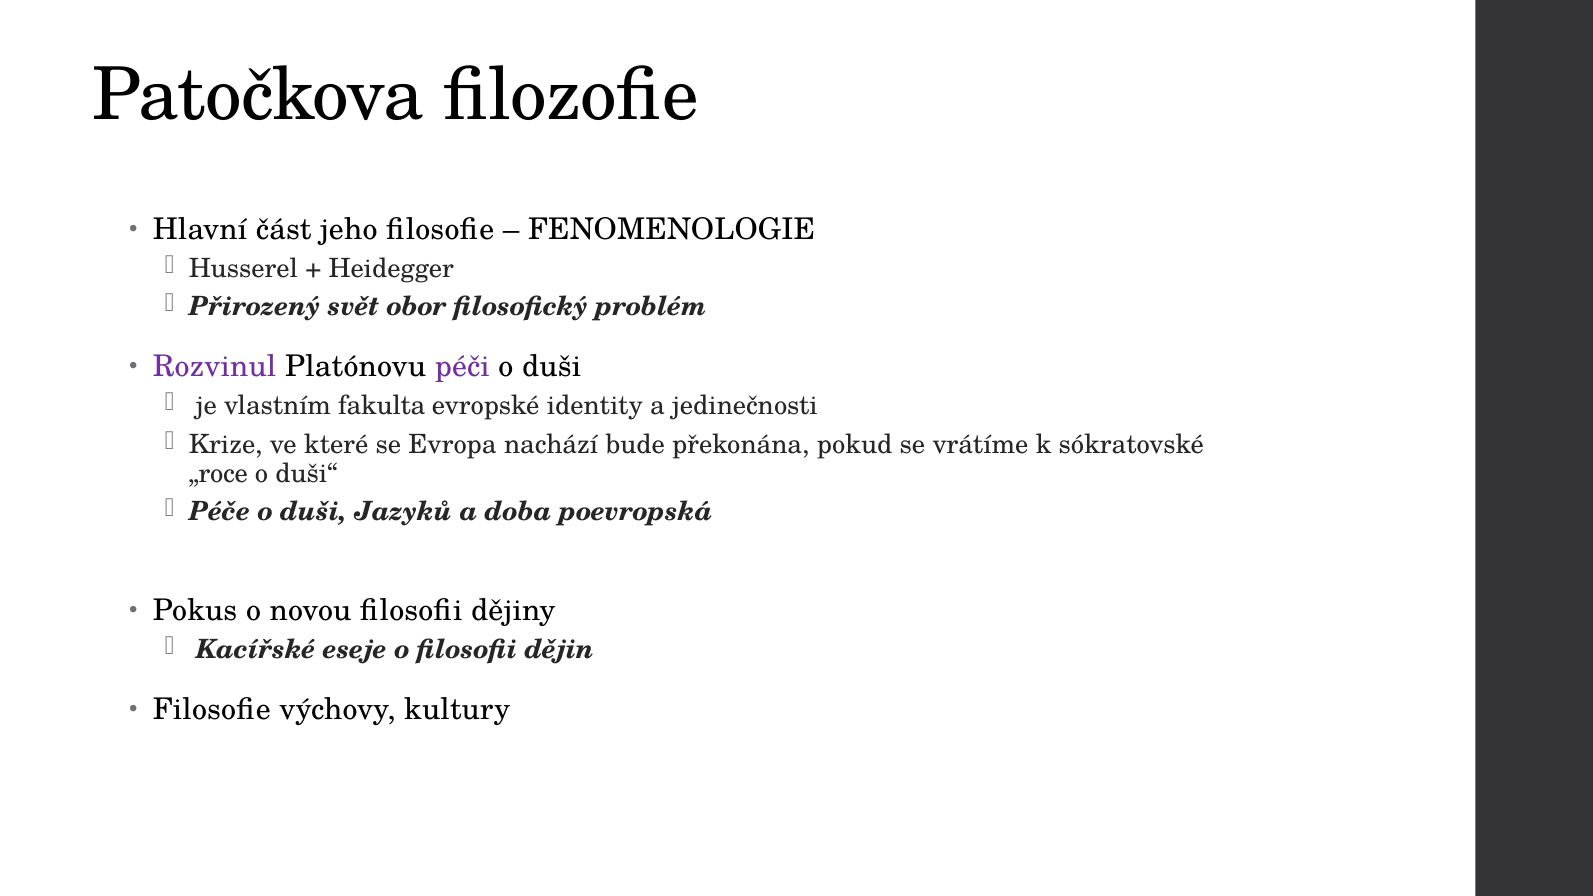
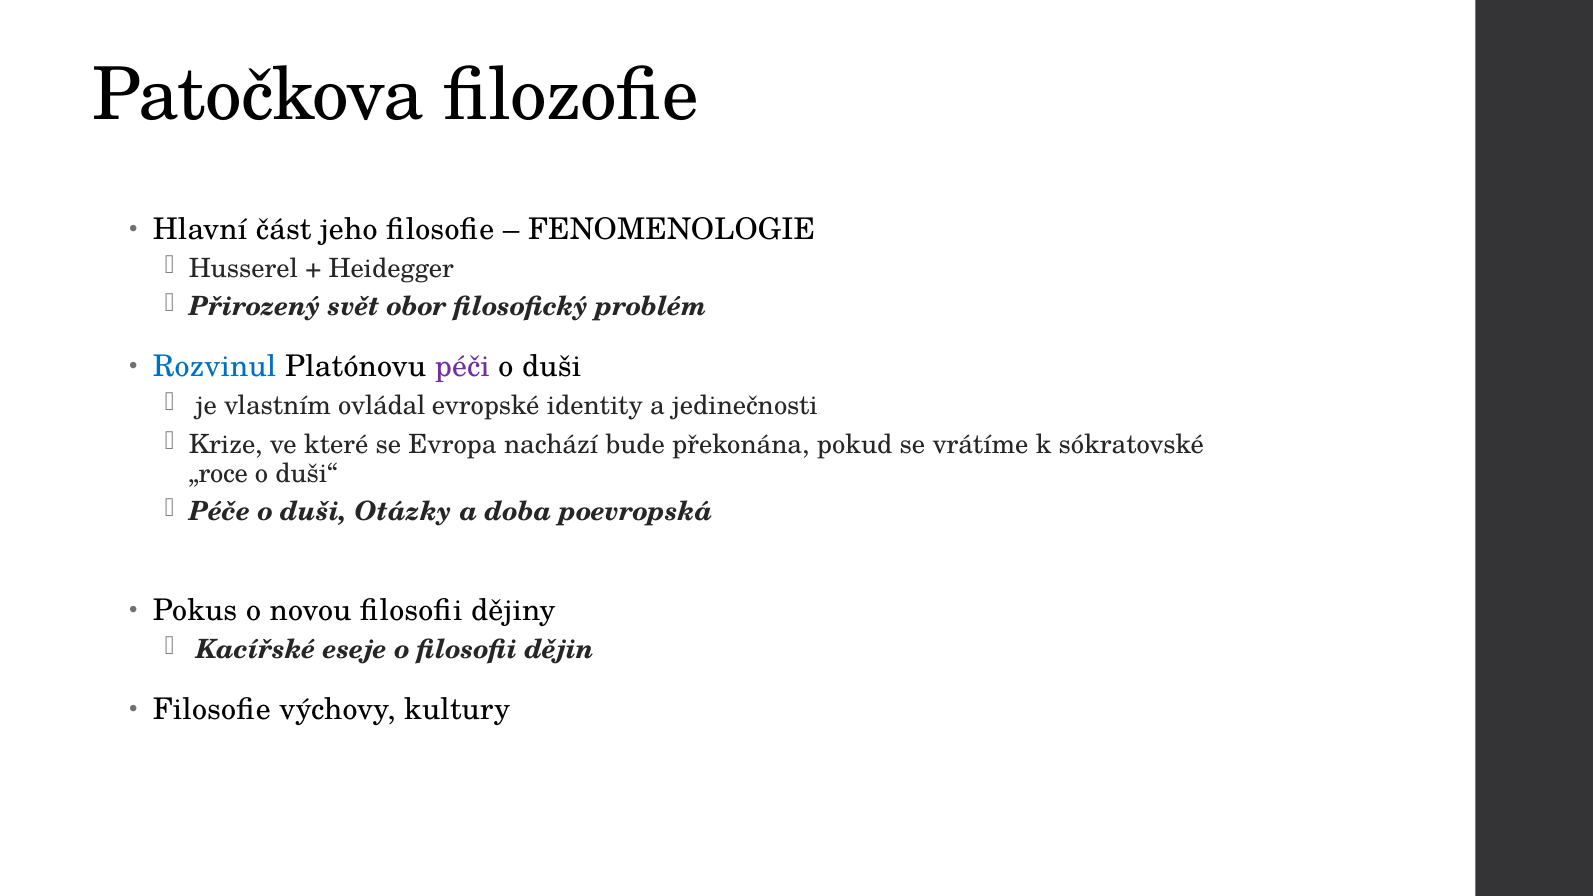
Rozvinul colour: purple -> blue
fakulta: fakulta -> ovládal
Jazyků: Jazyků -> Otázky
